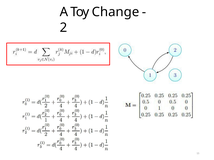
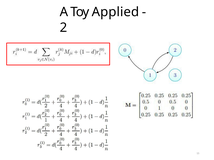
Change: Change -> Applied
